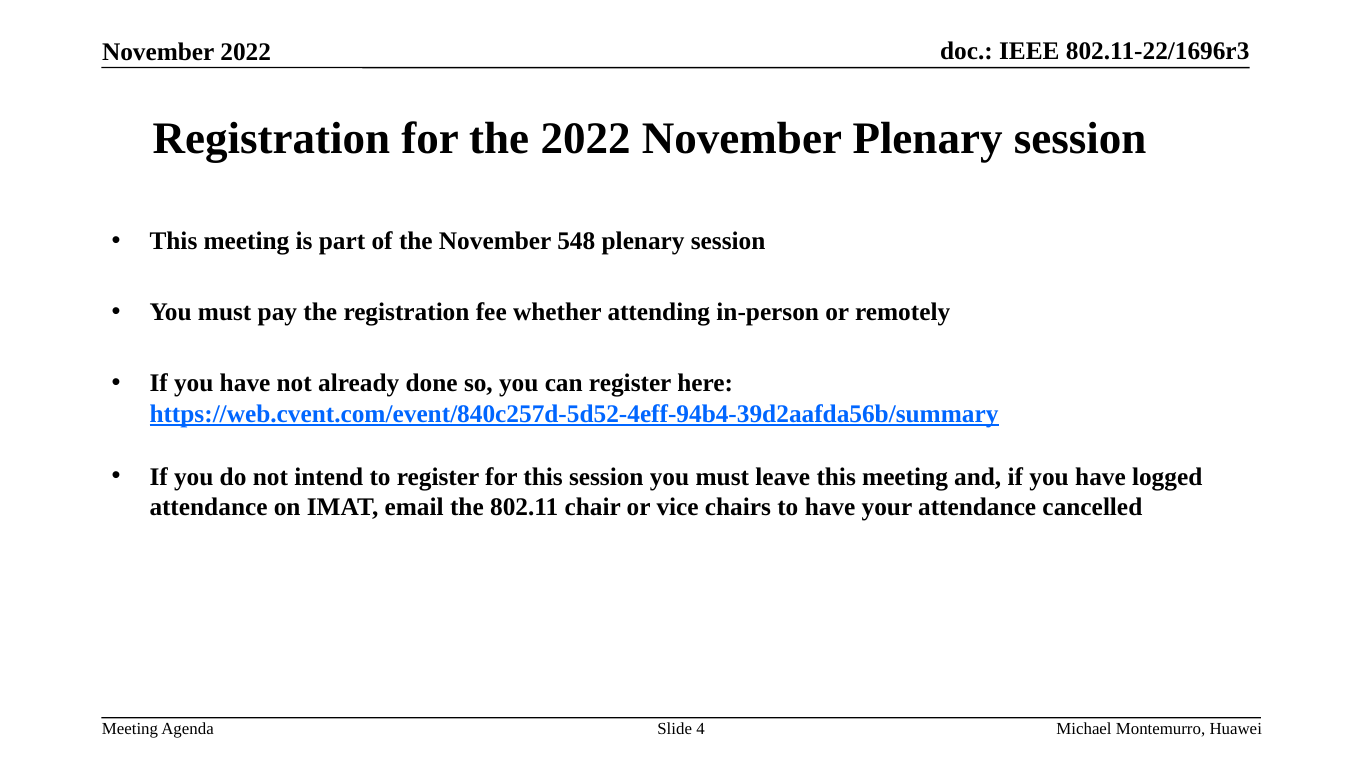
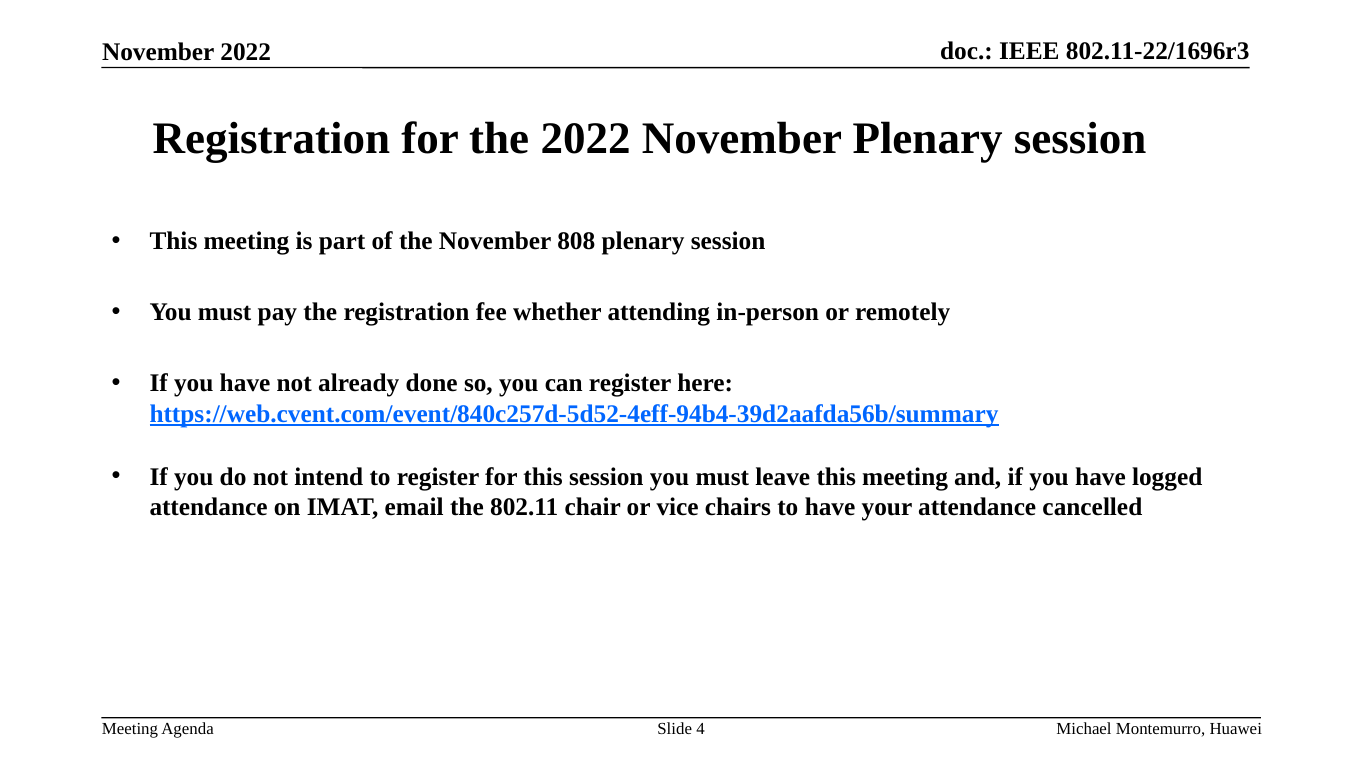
548: 548 -> 808
